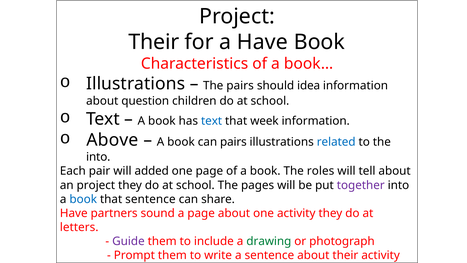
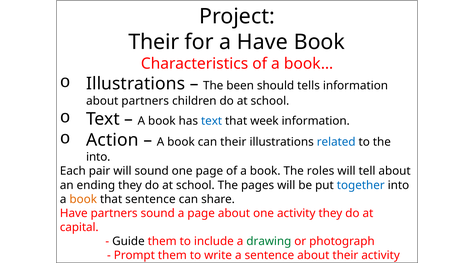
The pairs: pairs -> been
idea: idea -> tells
about question: question -> partners
Above: Above -> Action
can pairs: pairs -> their
will added: added -> sound
an project: project -> ending
together colour: purple -> blue
book at (83, 199) colour: blue -> orange
letters: letters -> capital
Guide colour: purple -> black
